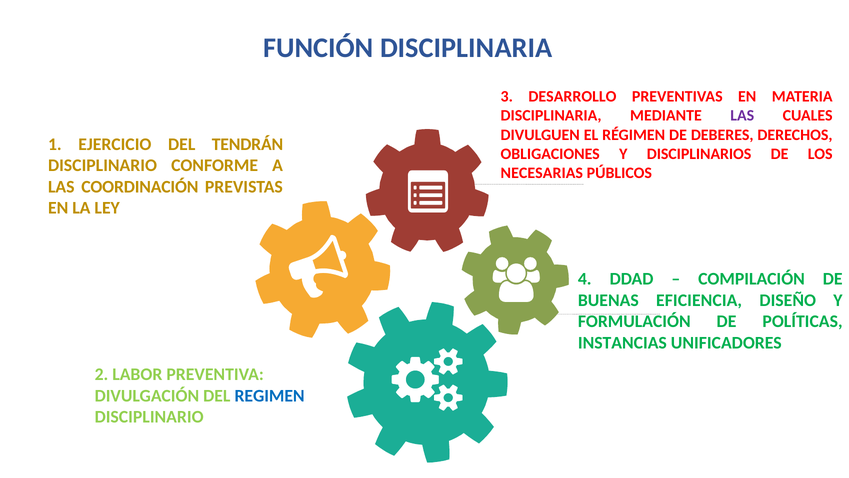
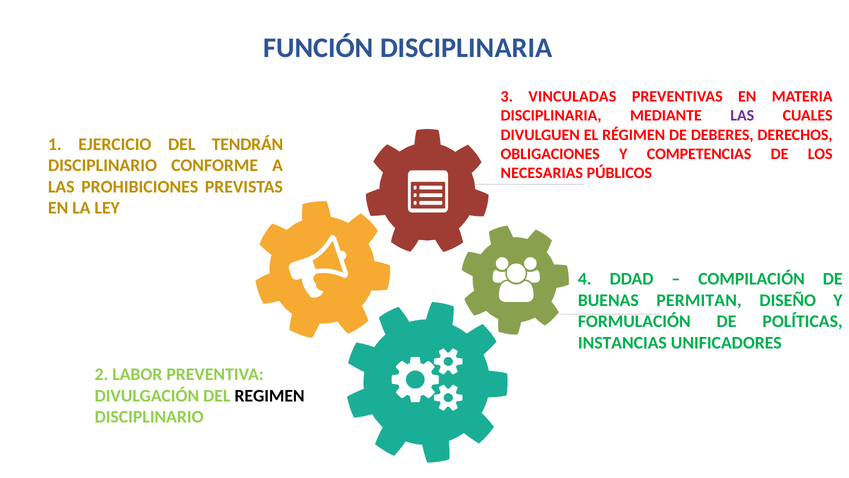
DESARROLLO: DESARROLLO -> VINCULADAS
DISCIPLINARIOS: DISCIPLINARIOS -> COMPETENCIAS
COORDINACIÓN: COORDINACIÓN -> PROHIBICIONES
EFICIENCIA: EFICIENCIA -> PERMITAN
REGIMEN colour: blue -> black
